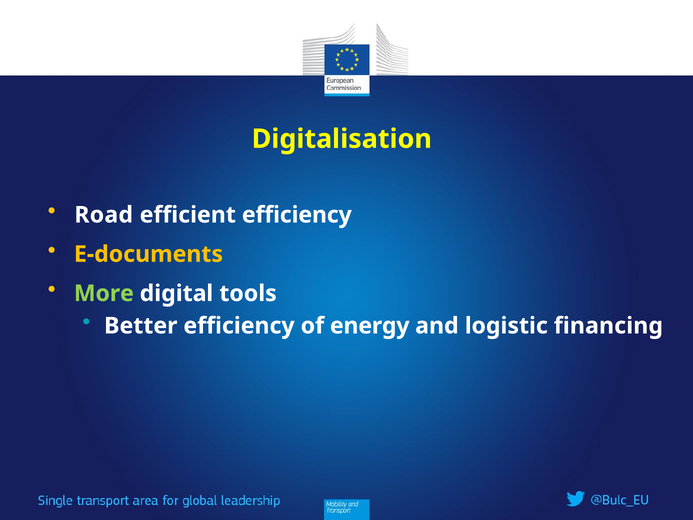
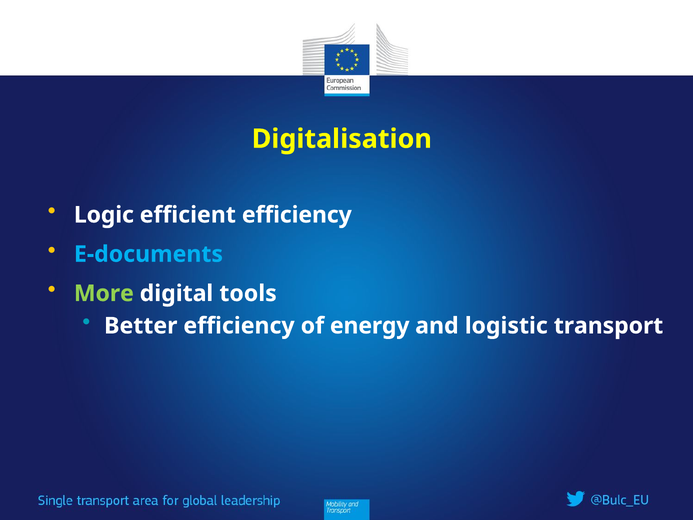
Road: Road -> Logic
E-documents colour: yellow -> light blue
financing: financing -> transport
